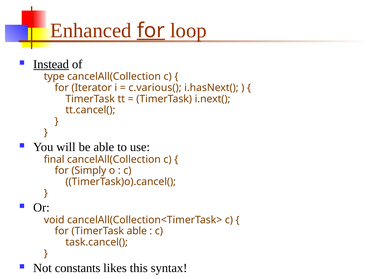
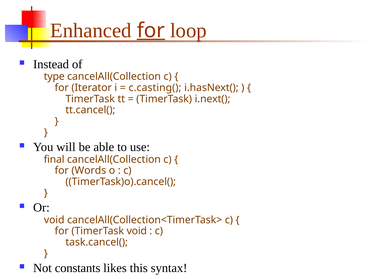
Instead underline: present -> none
c.various(: c.various( -> c.casting(
Simply: Simply -> Words
TimerTask able: able -> void
